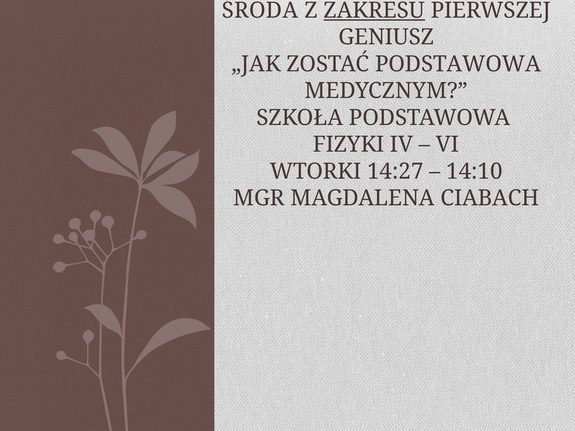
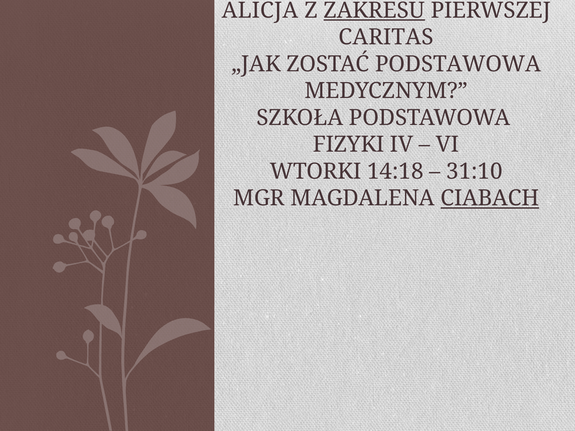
ŚRODA: ŚRODA -> ALICJA
GENIUSZ: GENIUSZ -> CARITAS
14:27: 14:27 -> 14:18
14:10: 14:10 -> 31:10
CIABACH underline: none -> present
